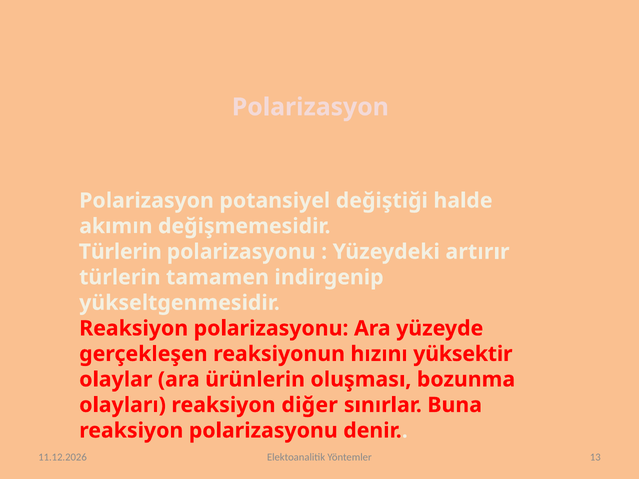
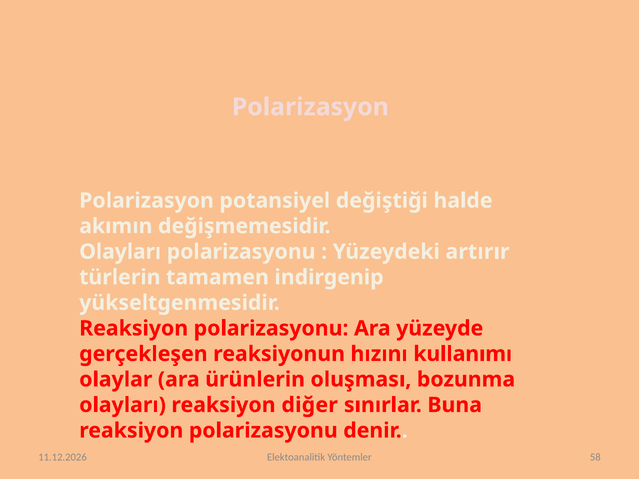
Türlerin at (120, 252): Türlerin -> Olayları
yüksektir: yüksektir -> kullanımı
13: 13 -> 58
